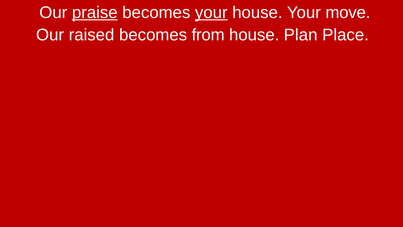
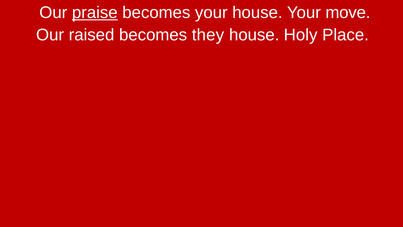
your at (211, 12) underline: present -> none
from: from -> they
Plan: Plan -> Holy
